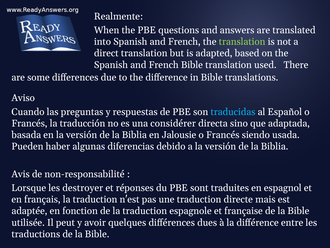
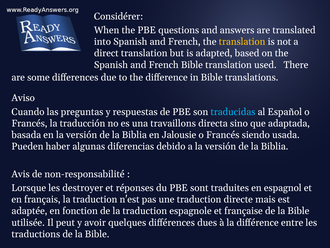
Realmente: Realmente -> Considérer
translation at (242, 42) colour: light green -> yellow
considérer: considérer -> travaillons
